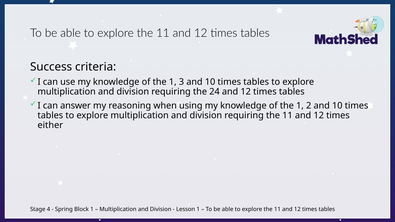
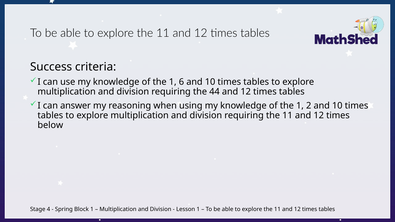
3: 3 -> 6
24: 24 -> 44
either: either -> below
